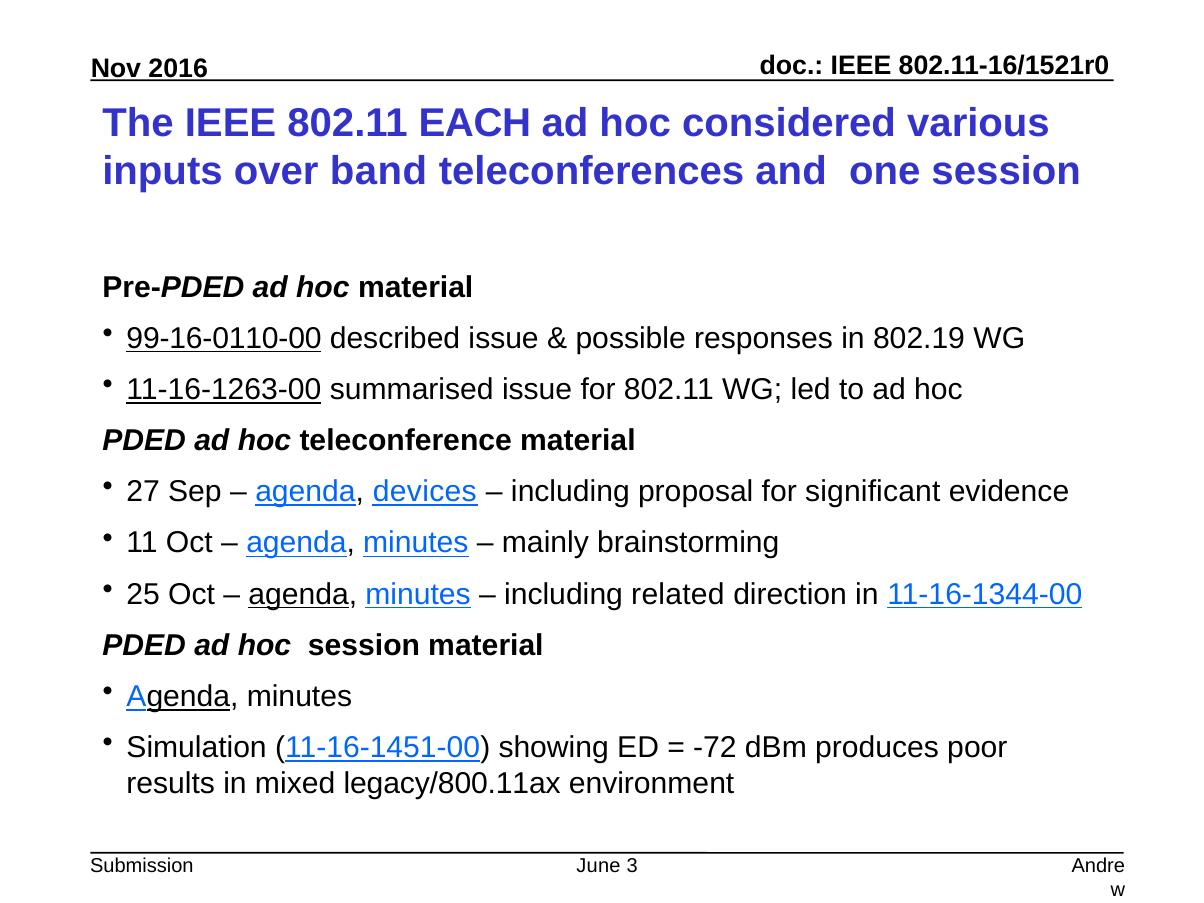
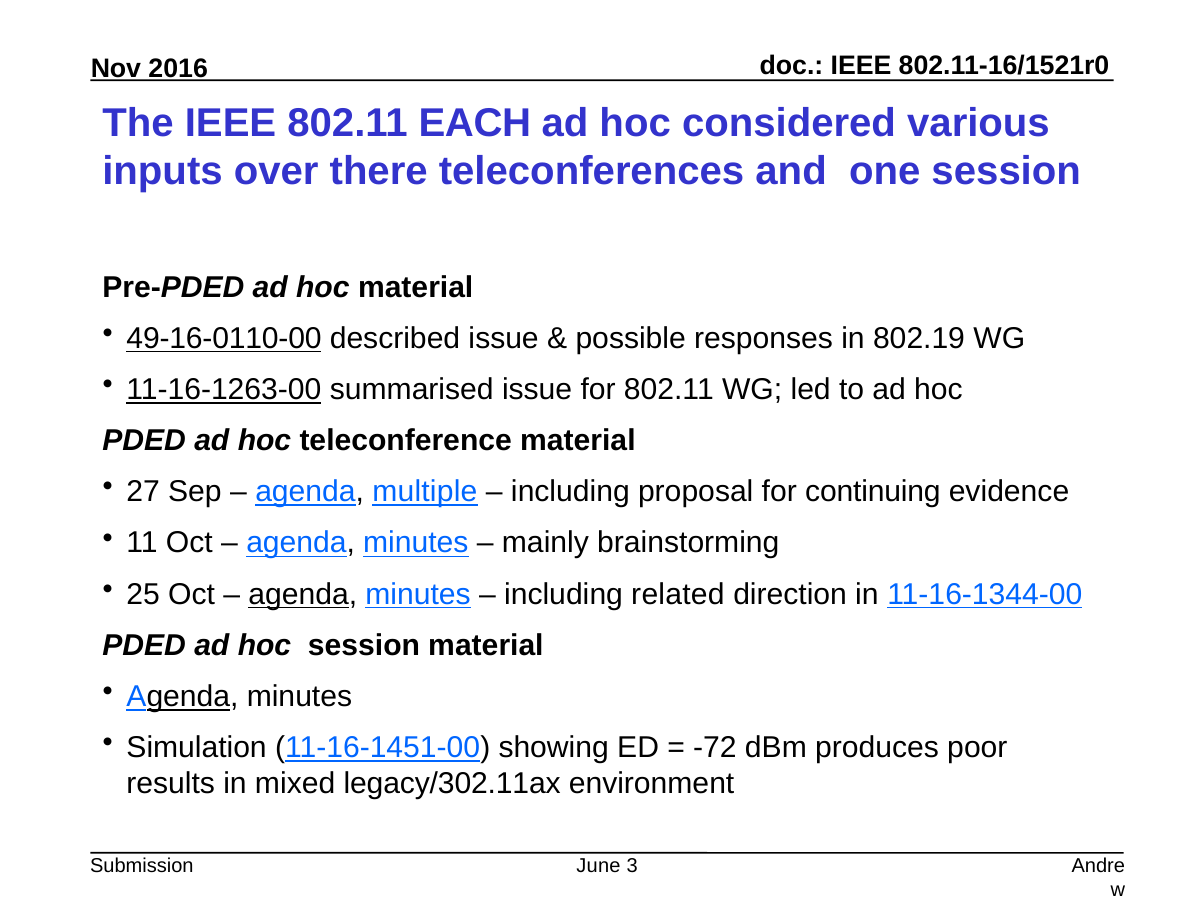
band: band -> there
99-16-0110-00: 99-16-0110-00 -> 49-16-0110-00
devices: devices -> multiple
significant: significant -> continuing
legacy/800.11ax: legacy/800.11ax -> legacy/302.11ax
